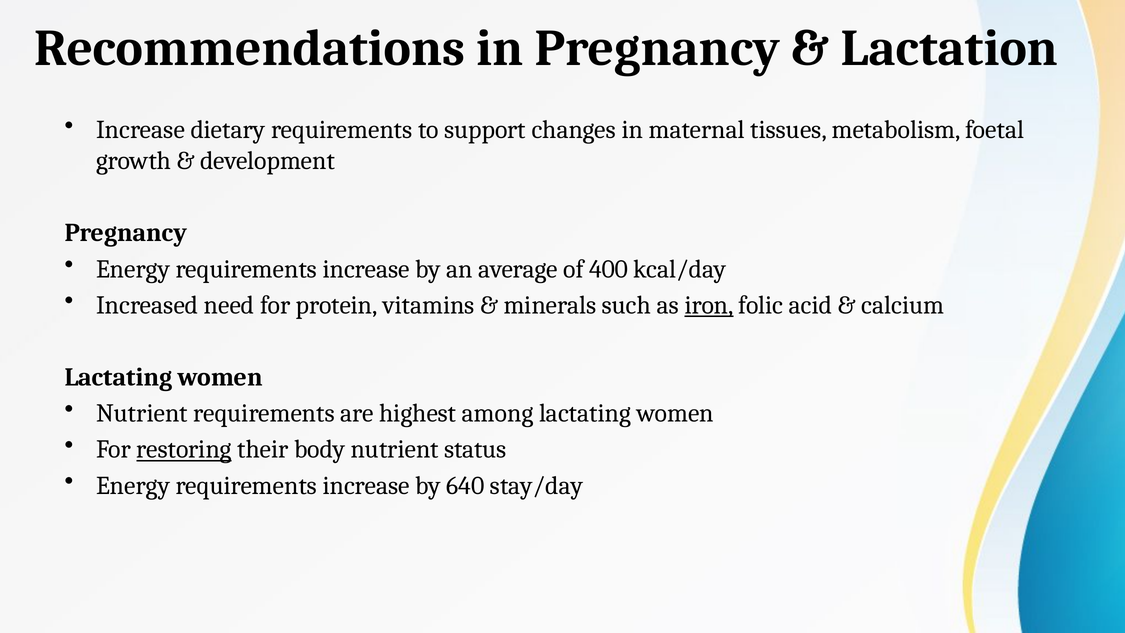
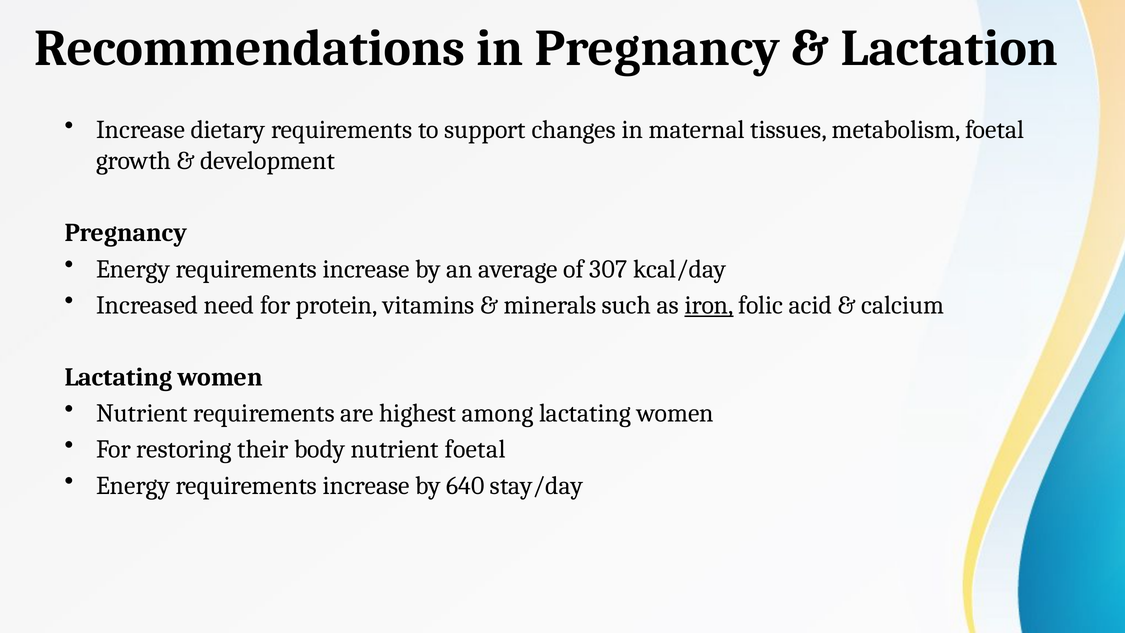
400: 400 -> 307
restoring underline: present -> none
nutrient status: status -> foetal
